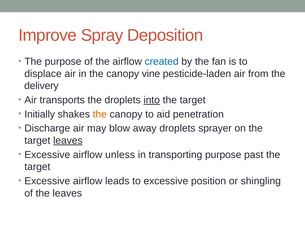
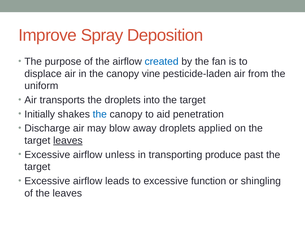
delivery: delivery -> uniform
into underline: present -> none
the at (100, 115) colour: orange -> blue
sprayer: sprayer -> applied
transporting purpose: purpose -> produce
position: position -> function
